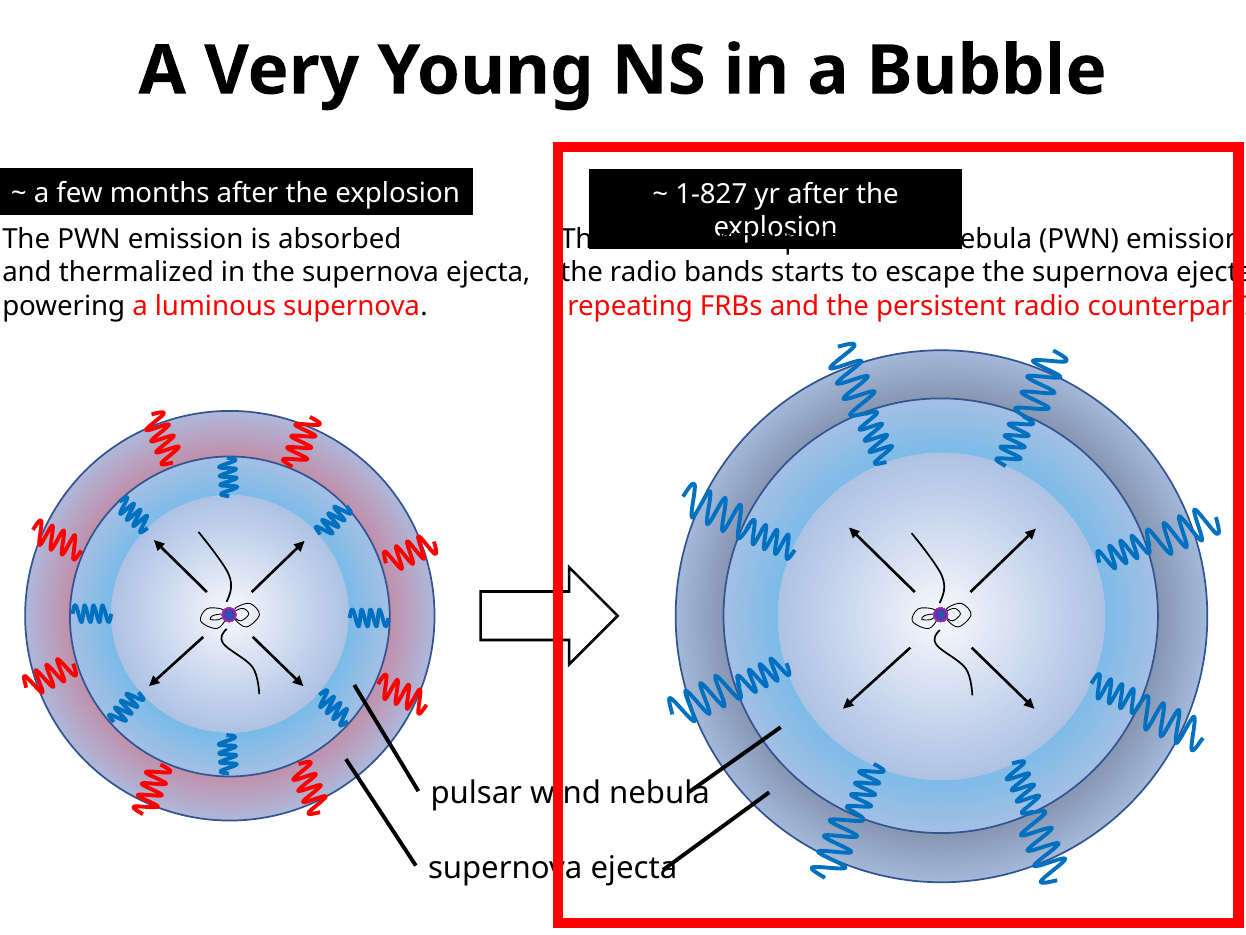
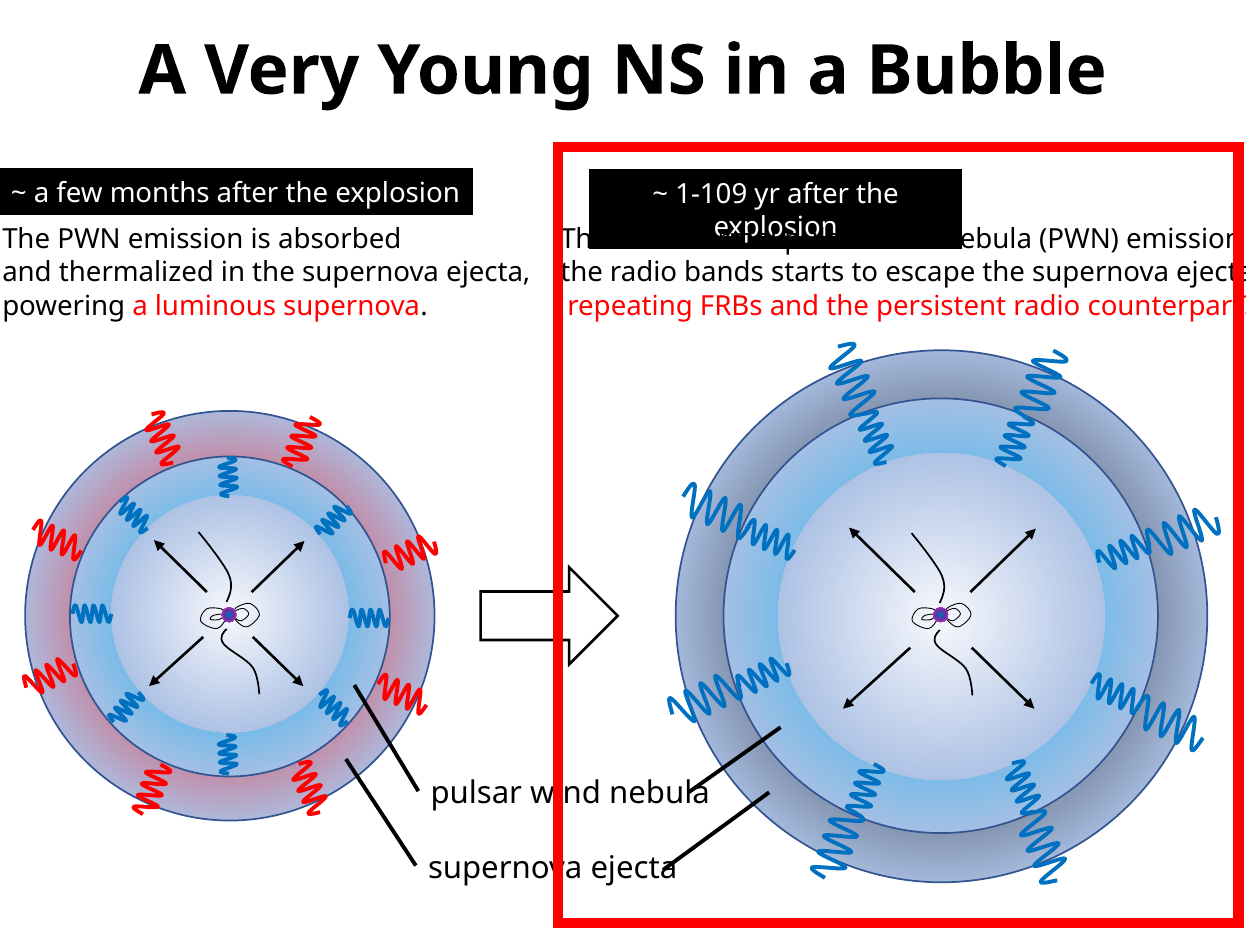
1-827: 1-827 -> 1-109
